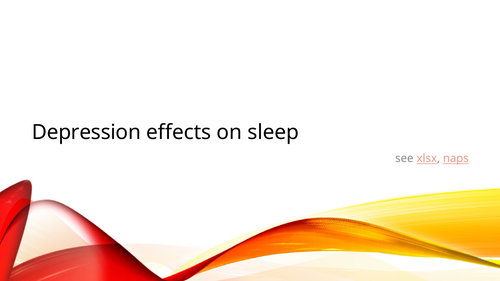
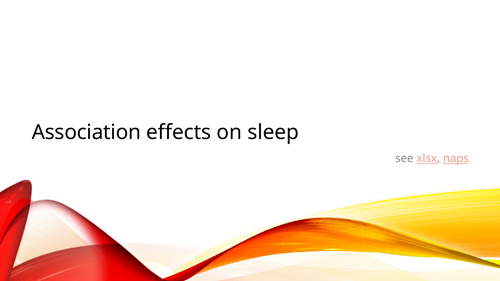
Depression: Depression -> Association
